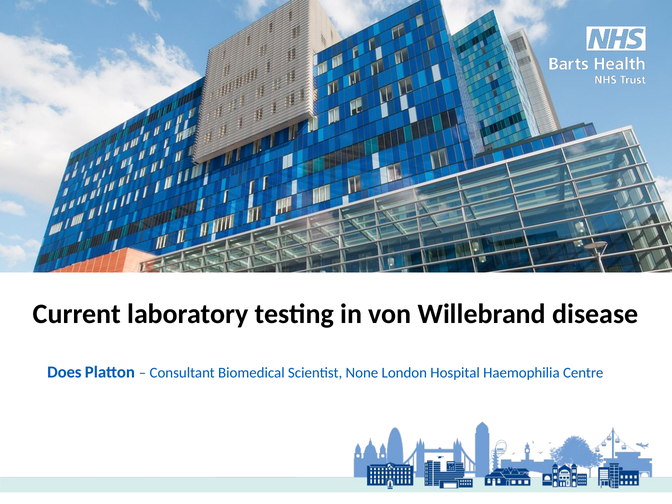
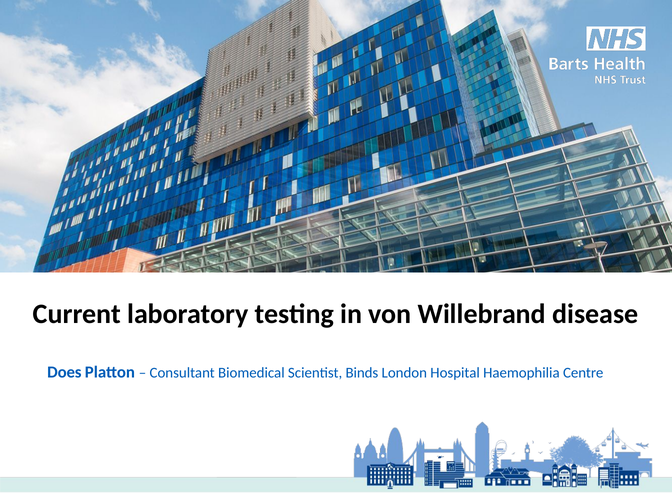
None: None -> Binds
